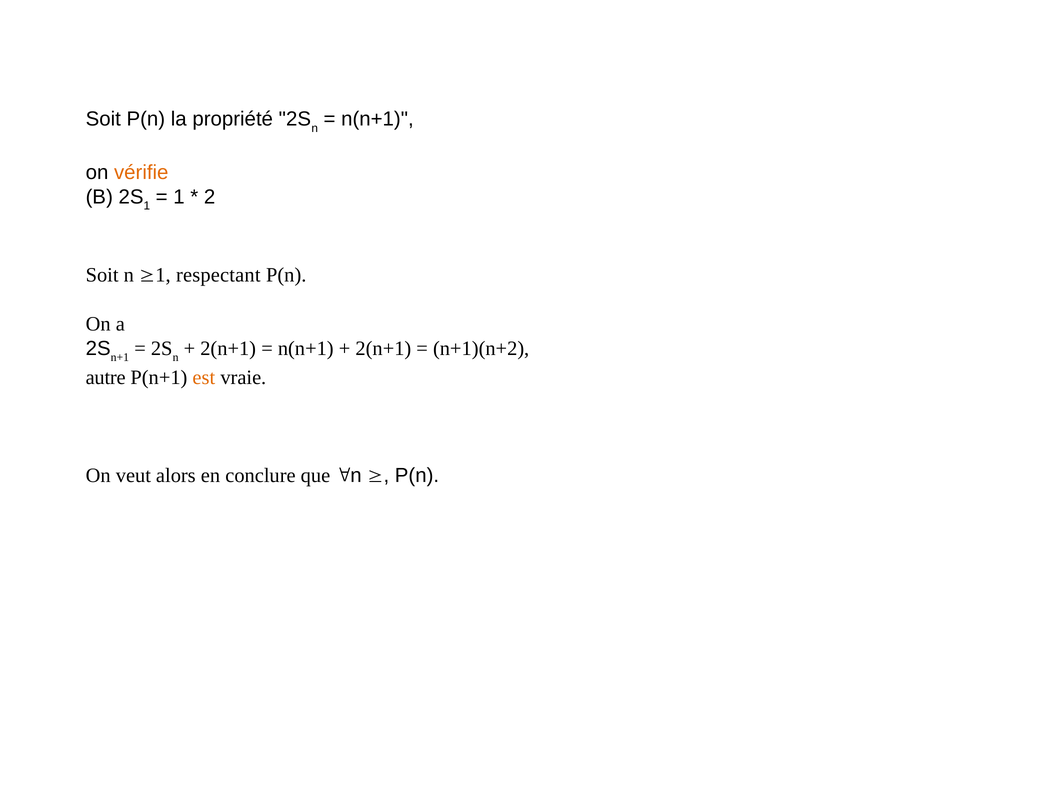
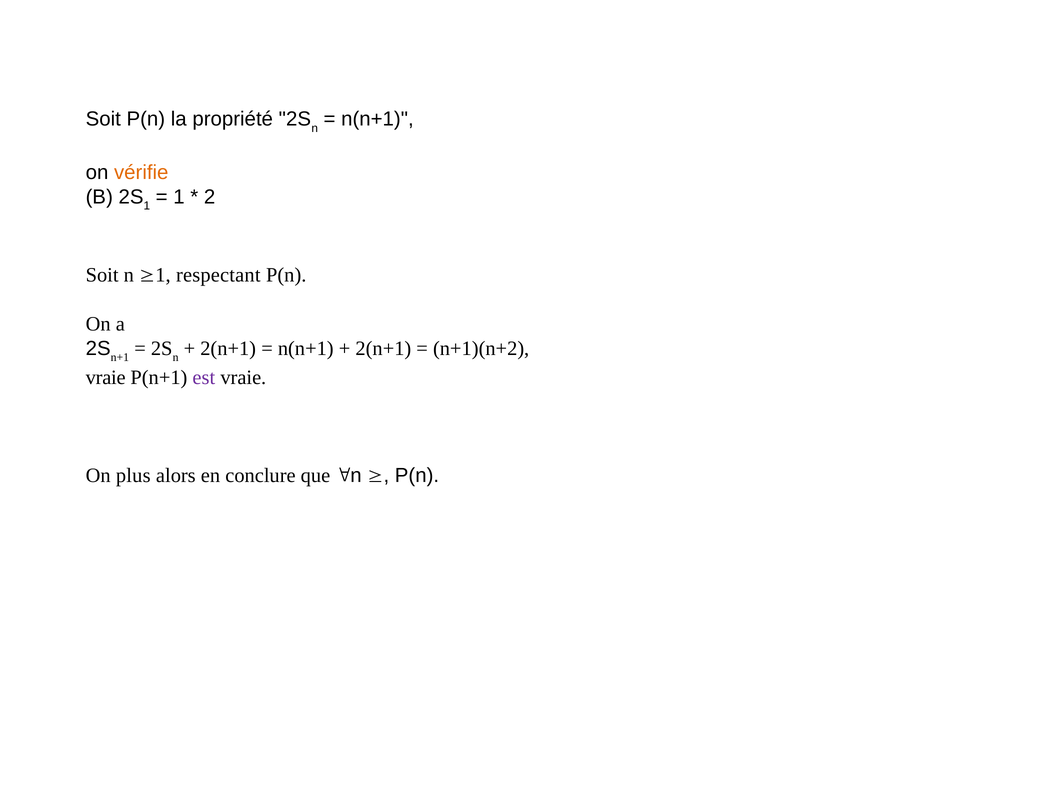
autre at (106, 378): autre -> vraie
est colour: orange -> purple
veut: veut -> plus
